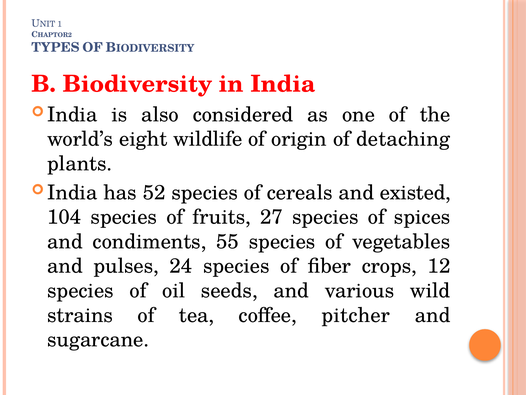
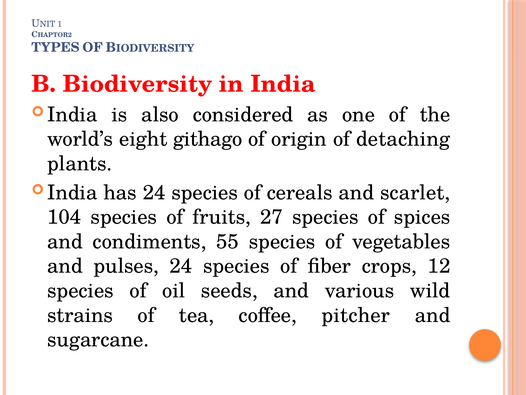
wildlife: wildlife -> githago
has 52: 52 -> 24
existed: existed -> scarlet
